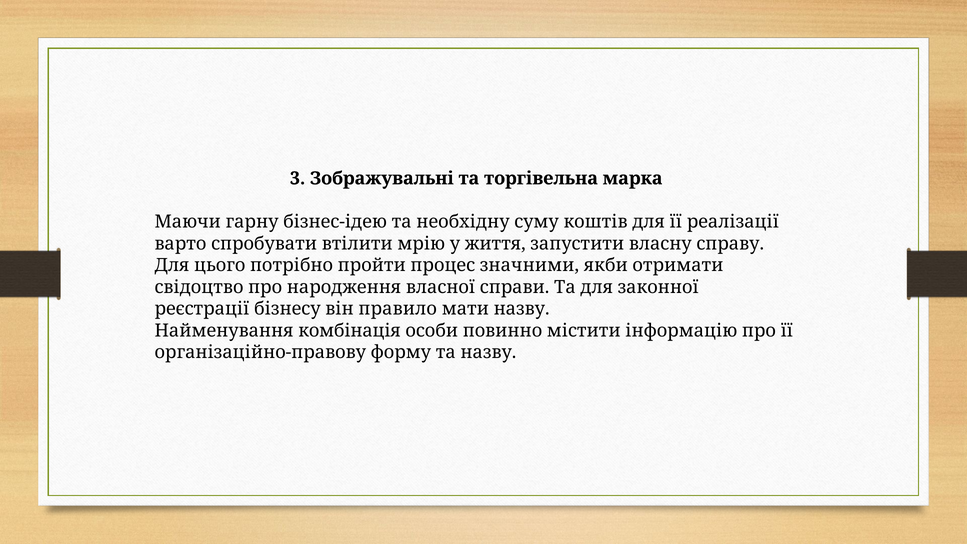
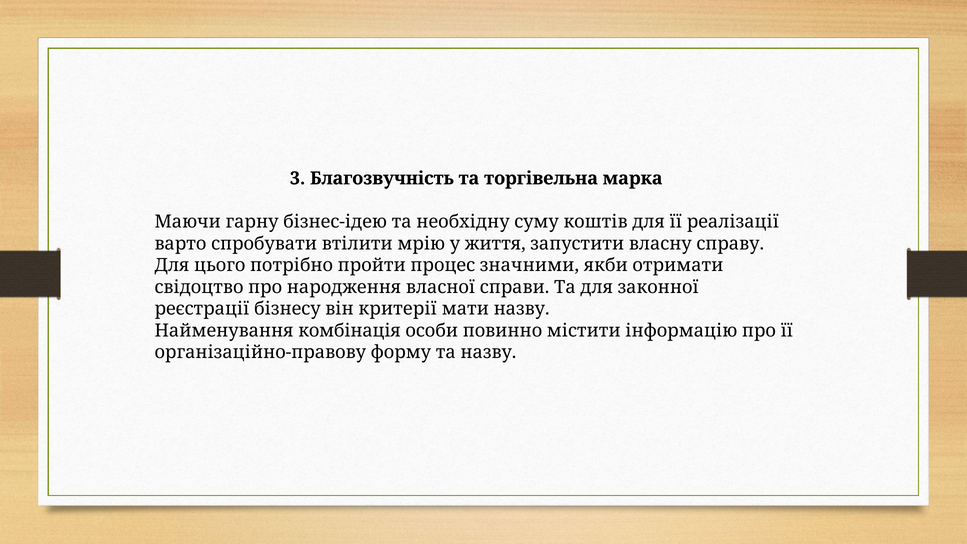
Зображувальні: Зображувальні -> Благозвучність
правило: правило -> критерії
